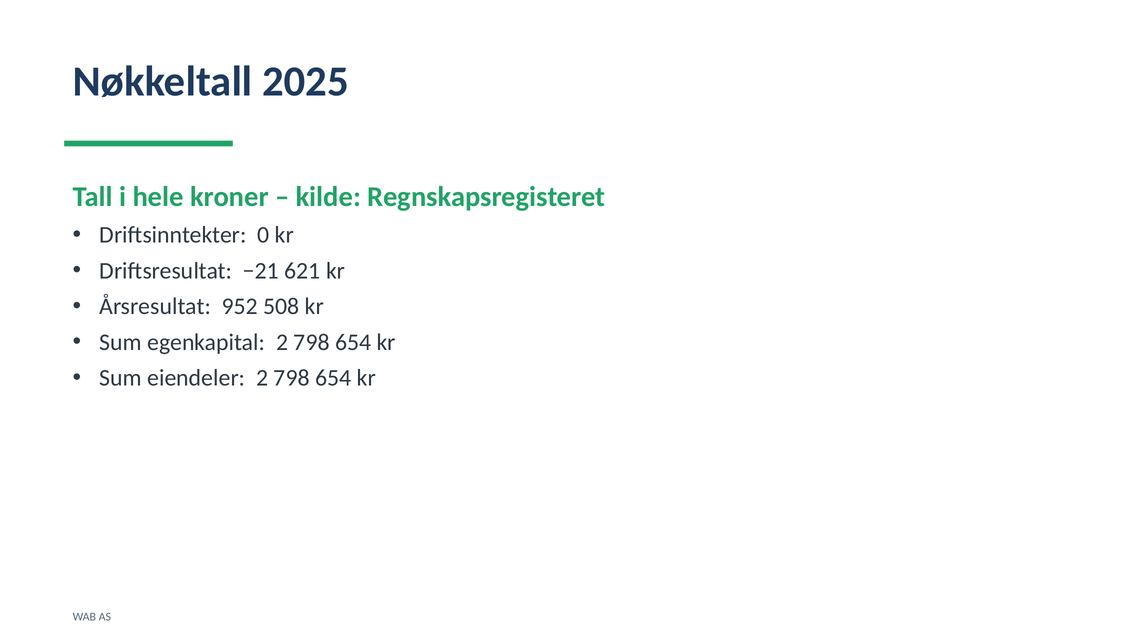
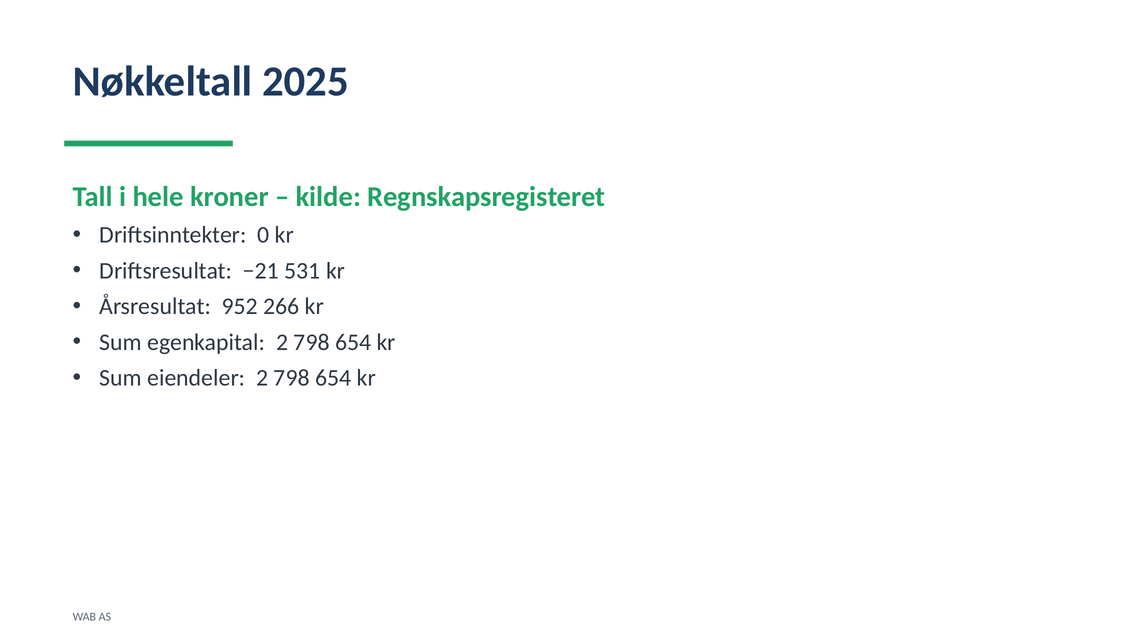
621: 621 -> 531
508: 508 -> 266
